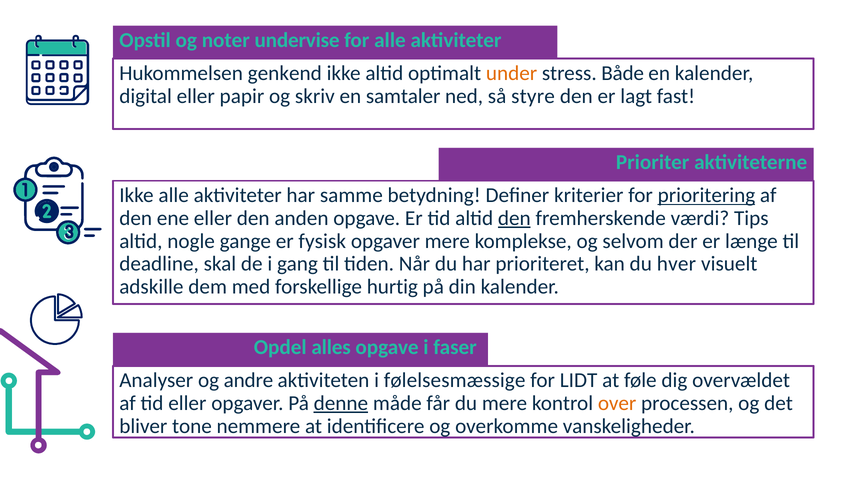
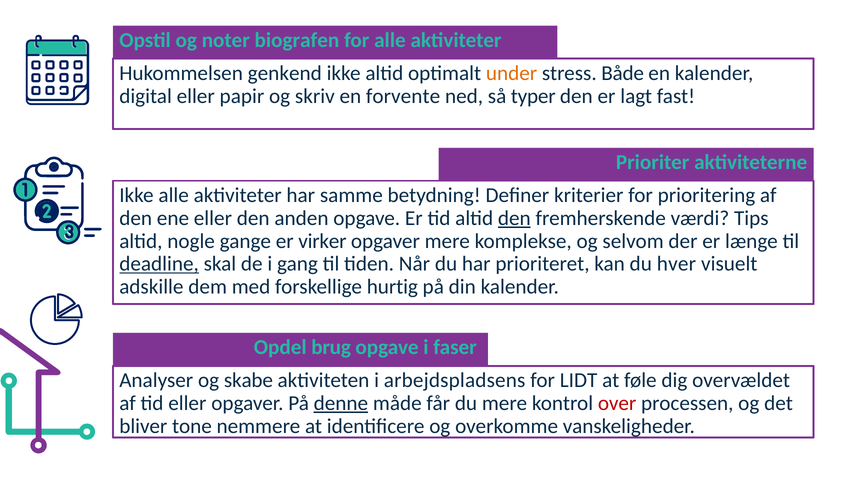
undervise: undervise -> biografen
samtaler: samtaler -> forvente
styre: styre -> typer
prioritering underline: present -> none
fysisk: fysisk -> virker
deadline underline: none -> present
alles: alles -> brug
andre: andre -> skabe
følelsesmæssige: følelsesmæssige -> arbejdspladsens
over colour: orange -> red
